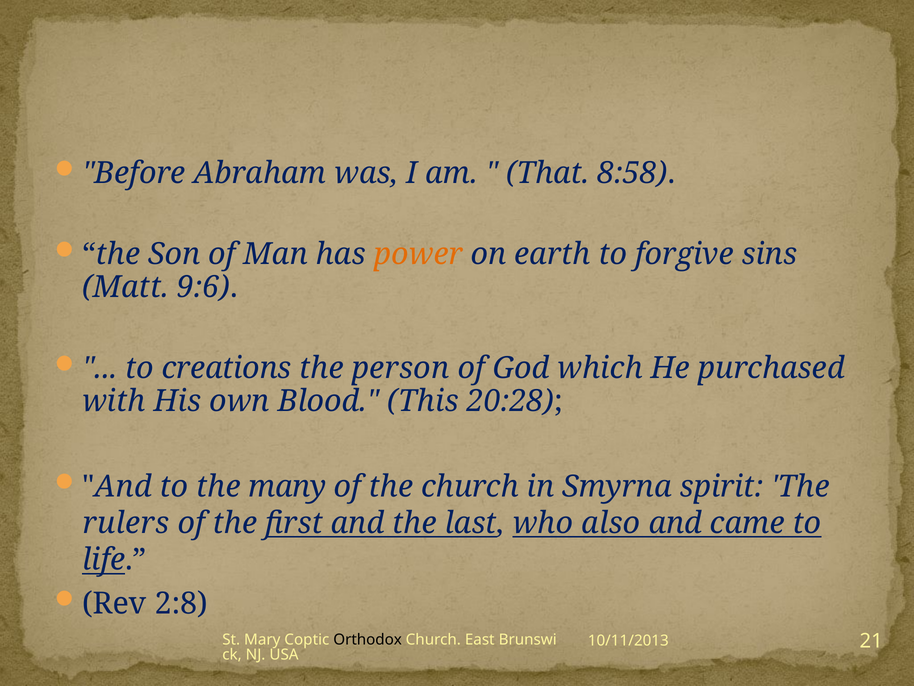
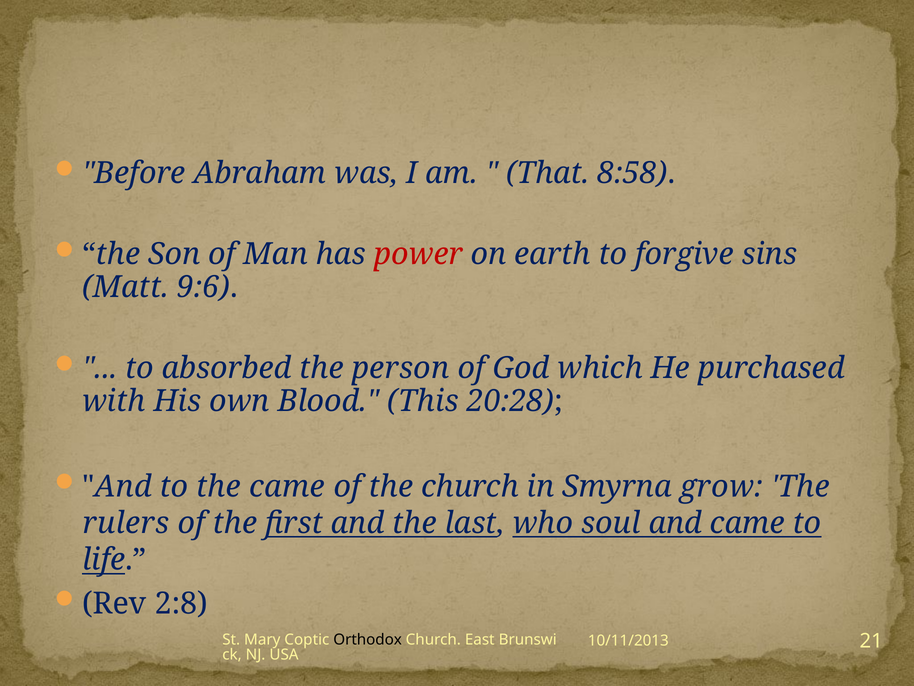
power colour: orange -> red
creations: creations -> absorbed
the many: many -> came
spirit: spirit -> grow
also: also -> soul
